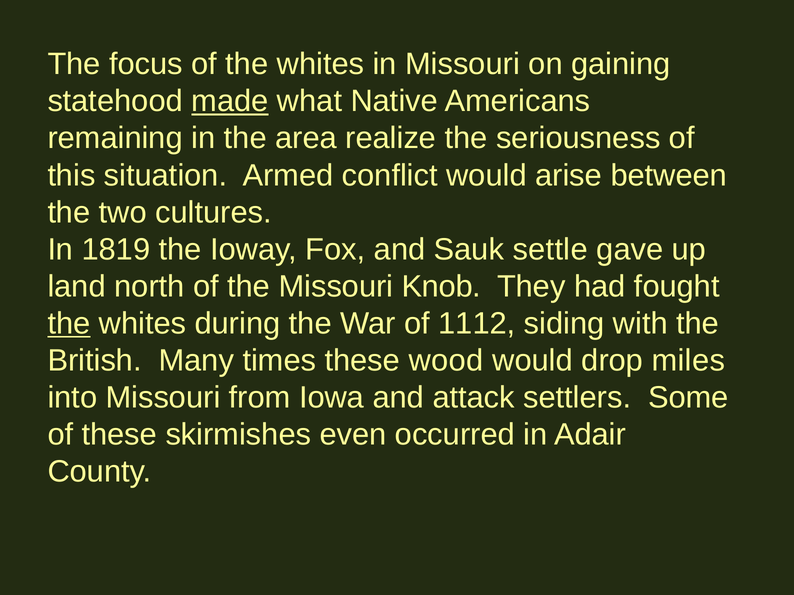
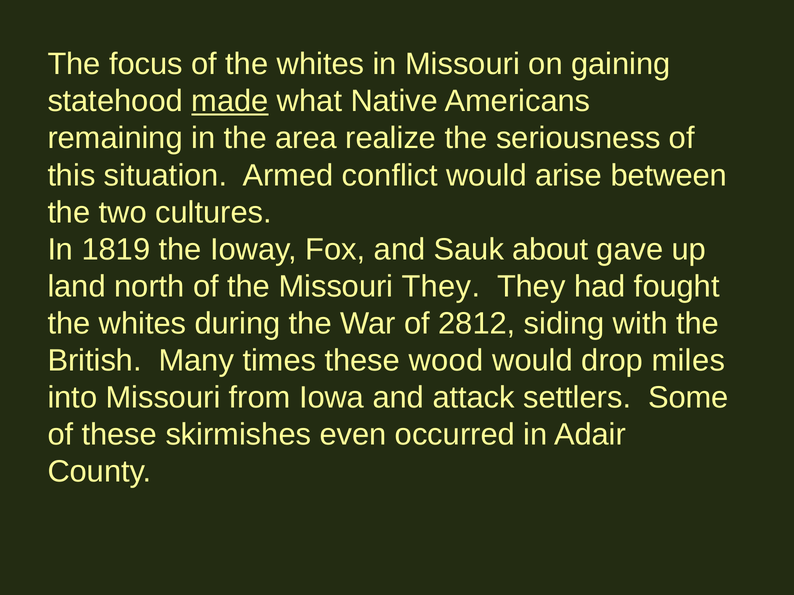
settle: settle -> about
Missouri Knob: Knob -> They
the at (69, 324) underline: present -> none
1112: 1112 -> 2812
